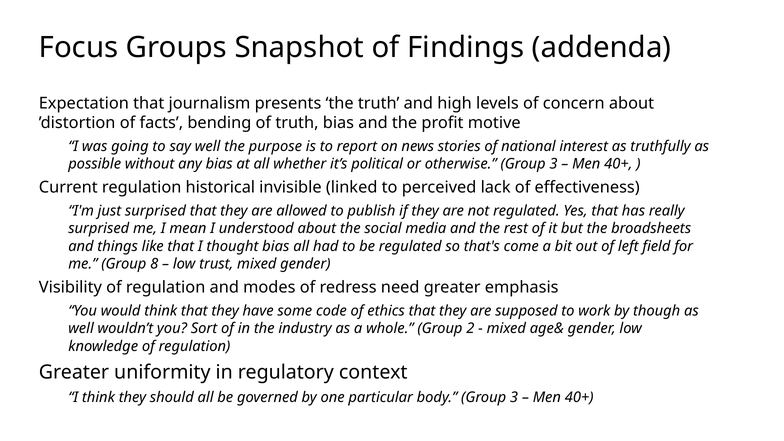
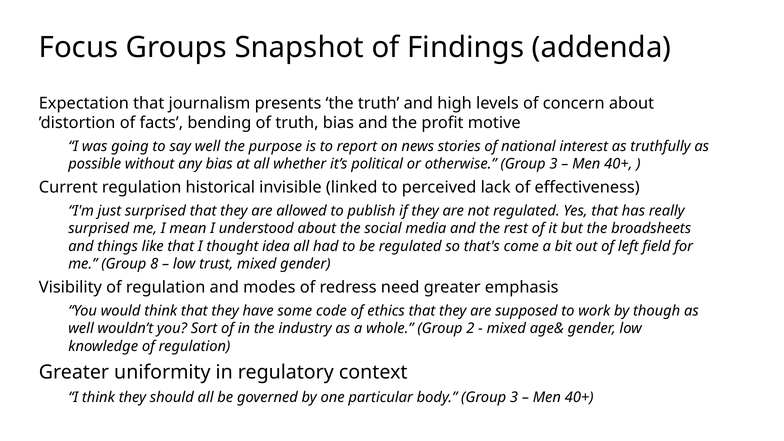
thought bias: bias -> idea
